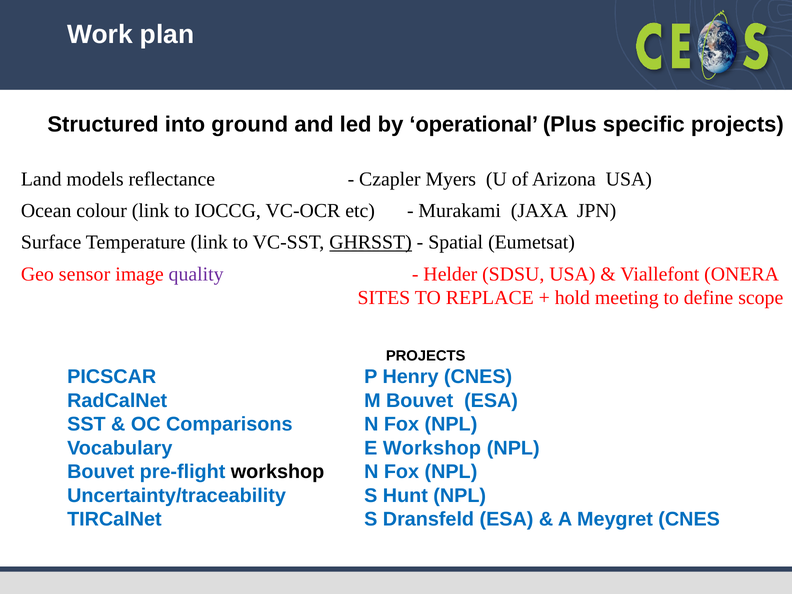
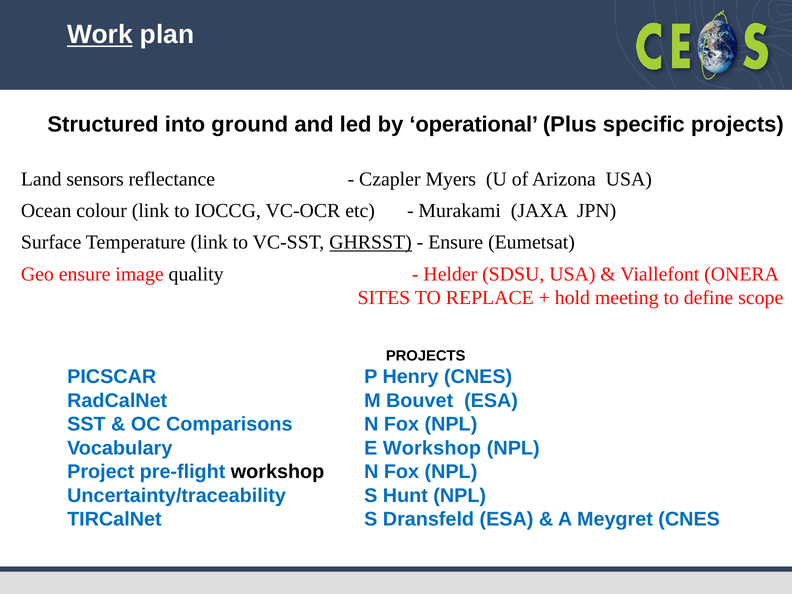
Work underline: none -> present
models: models -> sensors
Spatial at (456, 242): Spatial -> Ensure
Geo sensor: sensor -> ensure
quality colour: purple -> black
Bouvet at (101, 472): Bouvet -> Project
